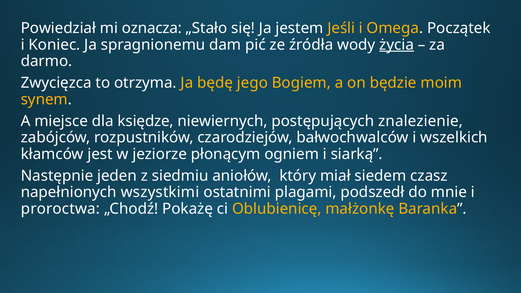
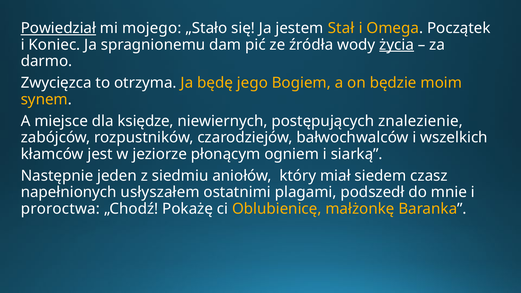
Powiedział underline: none -> present
oznacza: oznacza -> mojego
Jeśli: Jeśli -> Stał
wszystkimi: wszystkimi -> usłyszałem
